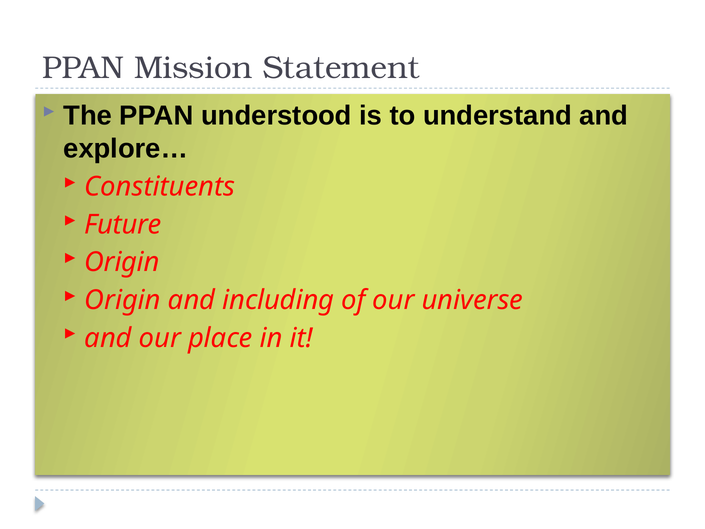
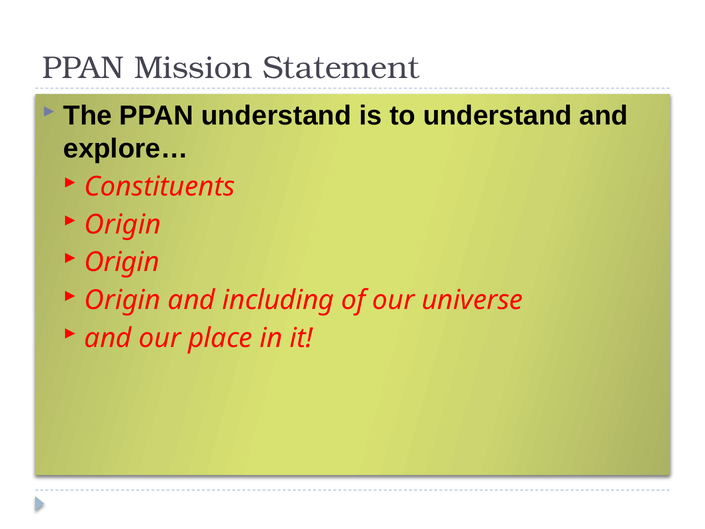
PPAN understood: understood -> understand
Future at (123, 224): Future -> Origin
